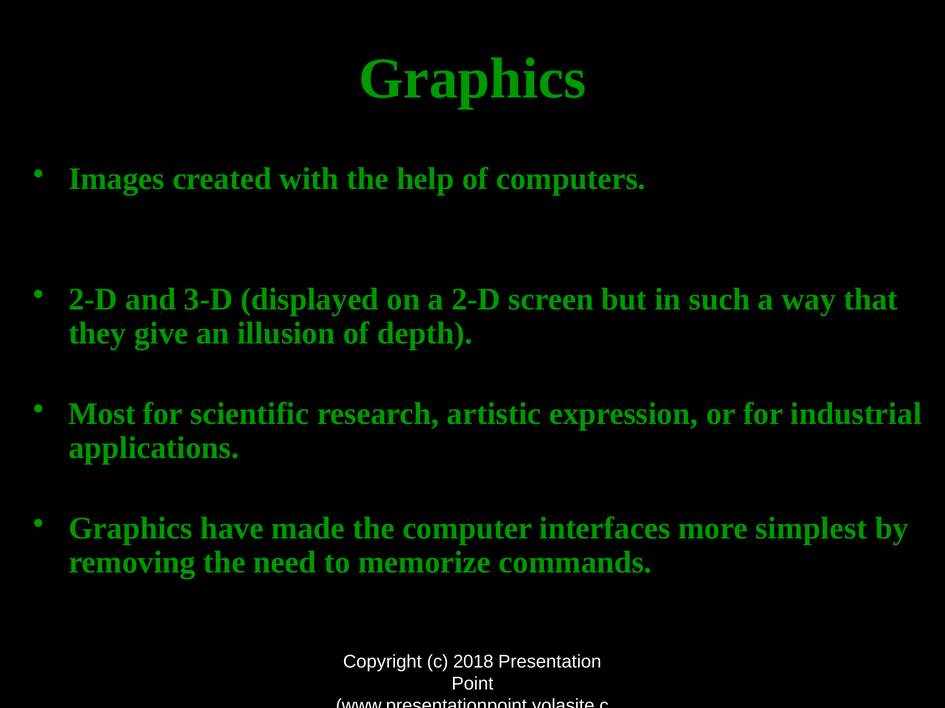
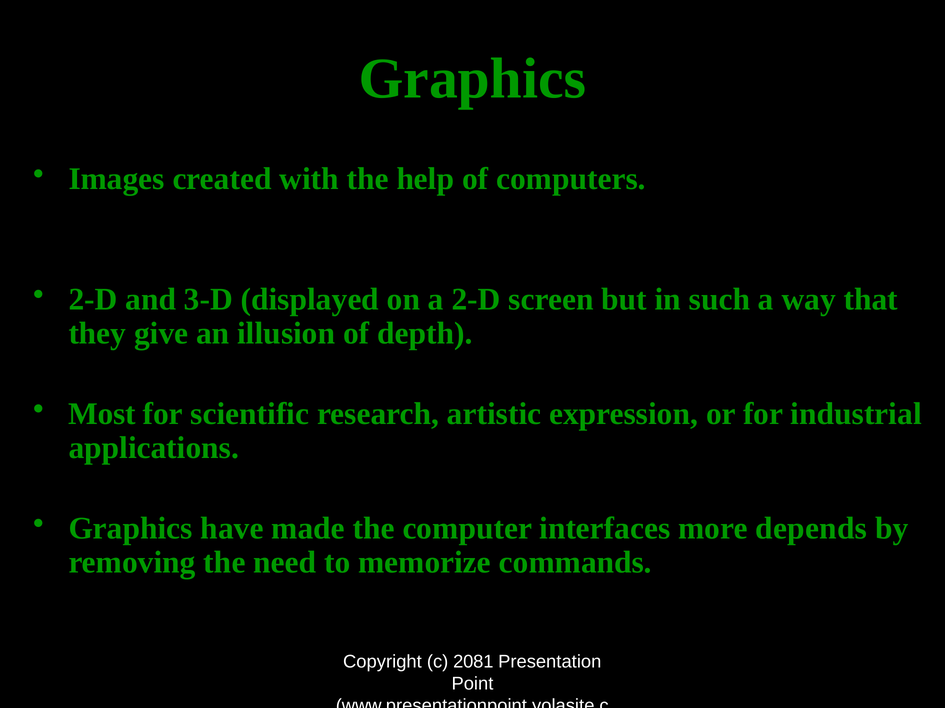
simplest: simplest -> depends
2018: 2018 -> 2081
